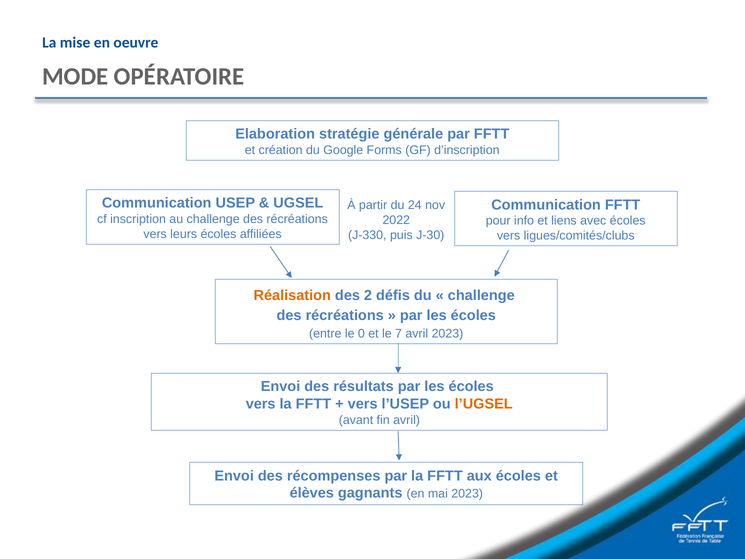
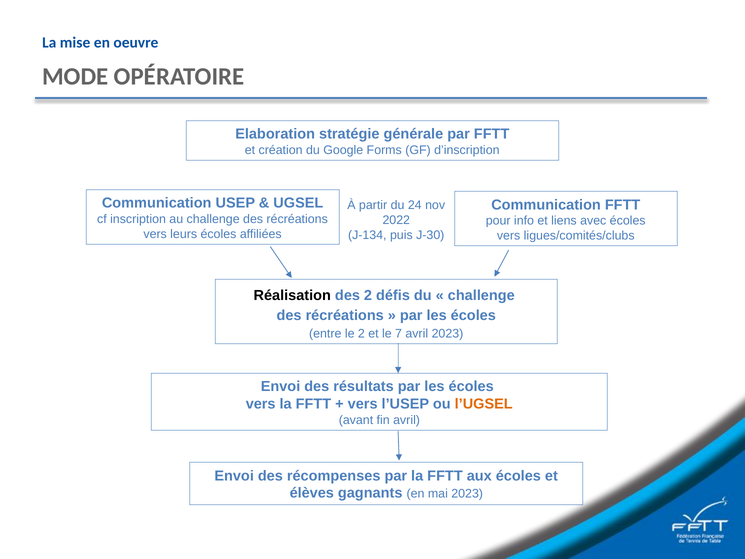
J-330: J-330 -> J-134
Réalisation colour: orange -> black
le 0: 0 -> 2
